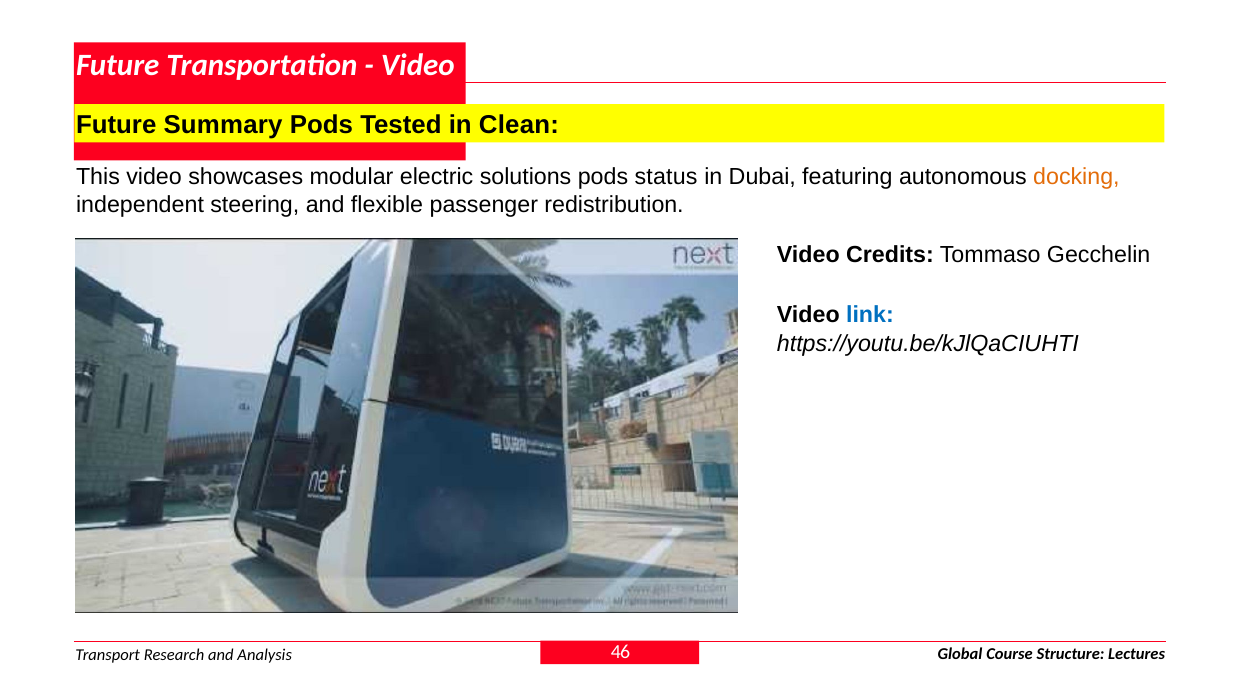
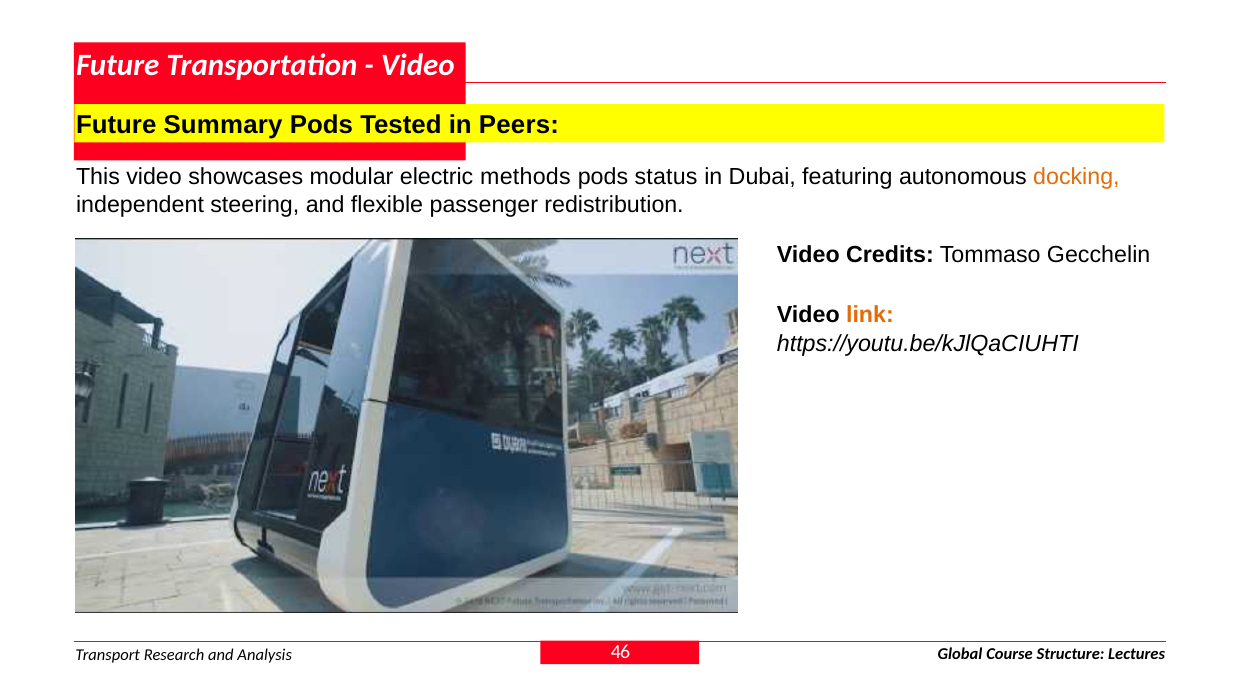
Clean: Clean -> Peers
solutions: solutions -> methods
link colour: blue -> orange
